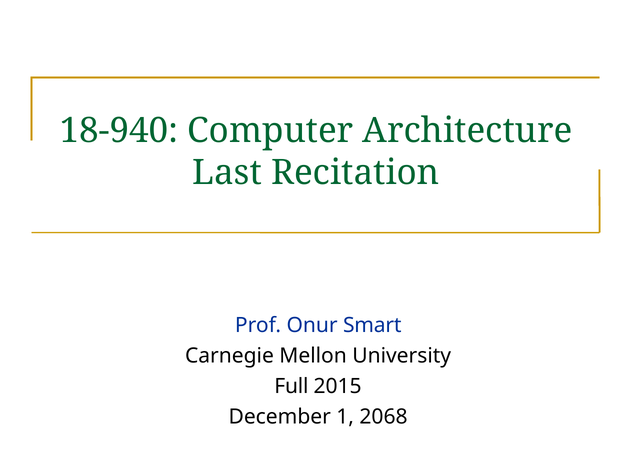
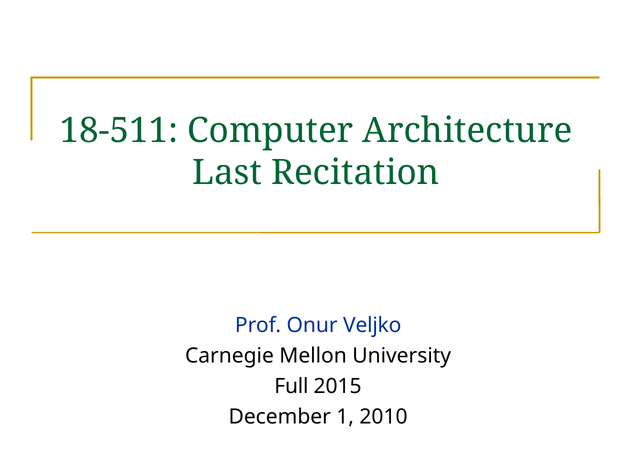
18-940: 18-940 -> 18-511
Smart: Smart -> Veljko
2068: 2068 -> 2010
